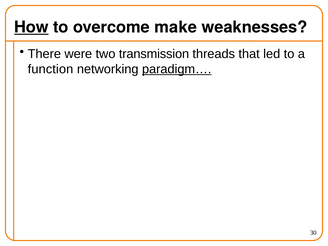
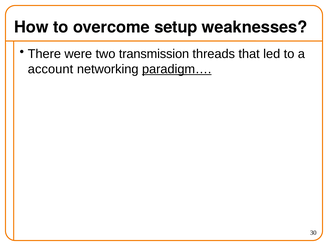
How underline: present -> none
make: make -> setup
function: function -> account
